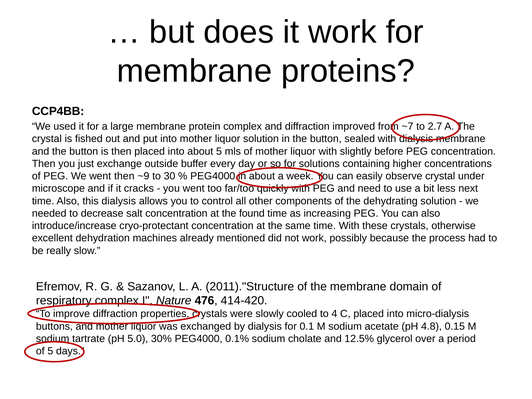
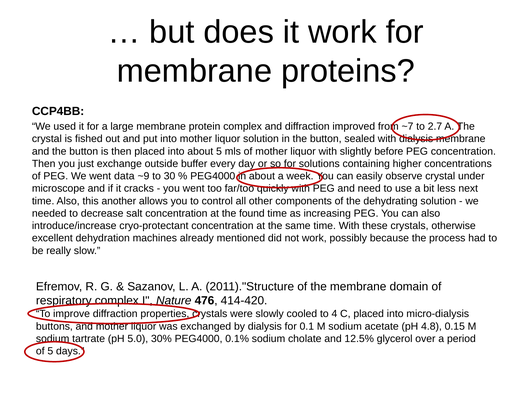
went then: then -> data
this dialysis: dialysis -> another
